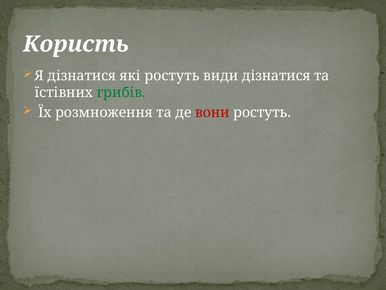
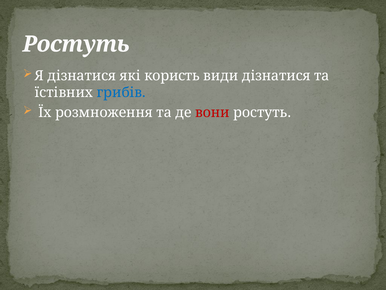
Користь at (76, 44): Користь -> Ростуть
які ростуть: ростуть -> користь
грибів colour: green -> blue
